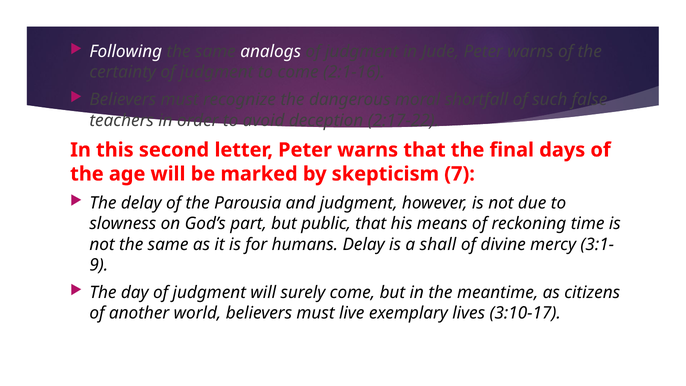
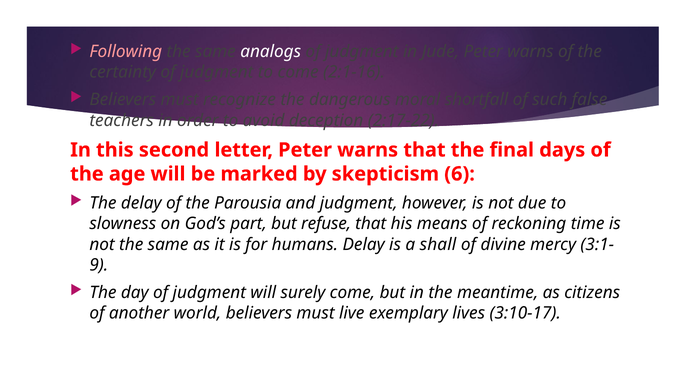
Following colour: white -> pink
7: 7 -> 6
public: public -> refuse
